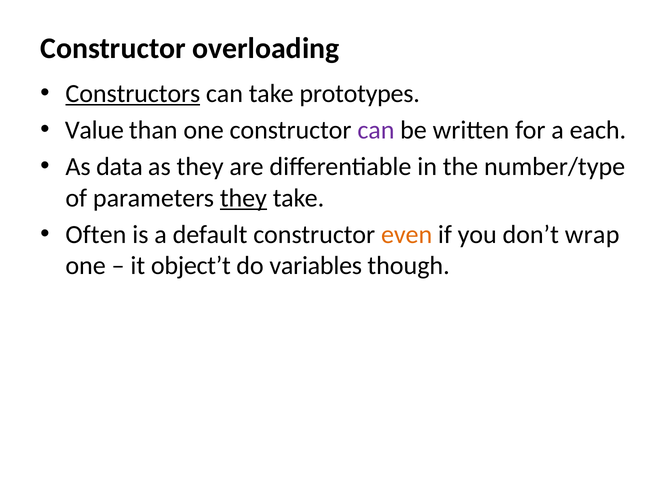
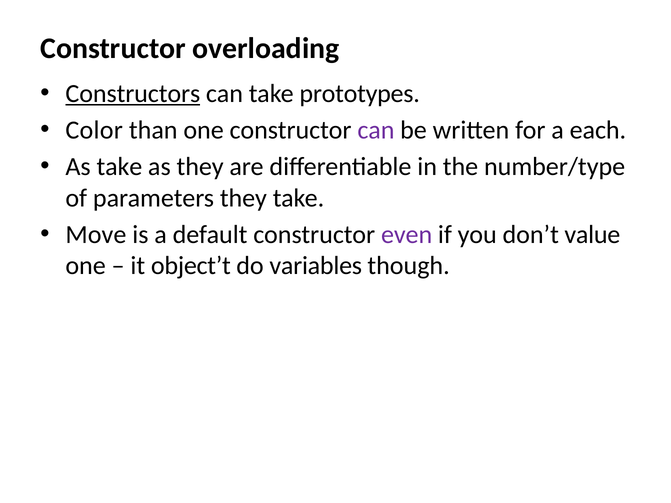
Value: Value -> Color
As data: data -> take
they at (243, 198) underline: present -> none
Often: Often -> Move
even colour: orange -> purple
wrap: wrap -> value
